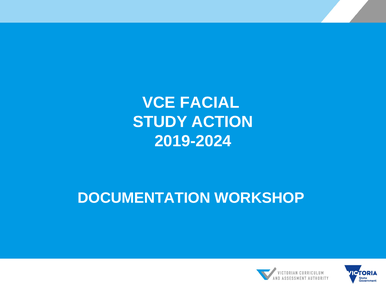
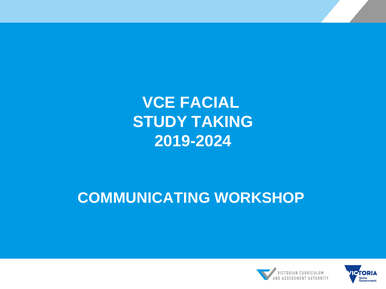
ACTION: ACTION -> TAKING
DOCUMENTATION: DOCUMENTATION -> COMMUNICATING
